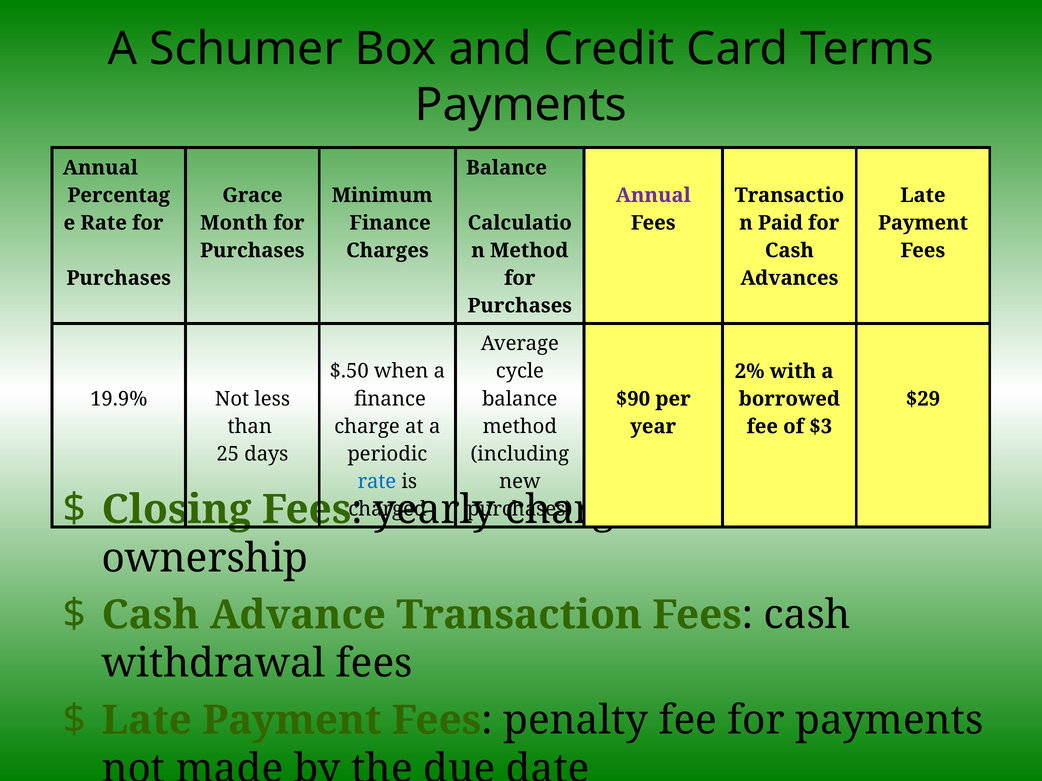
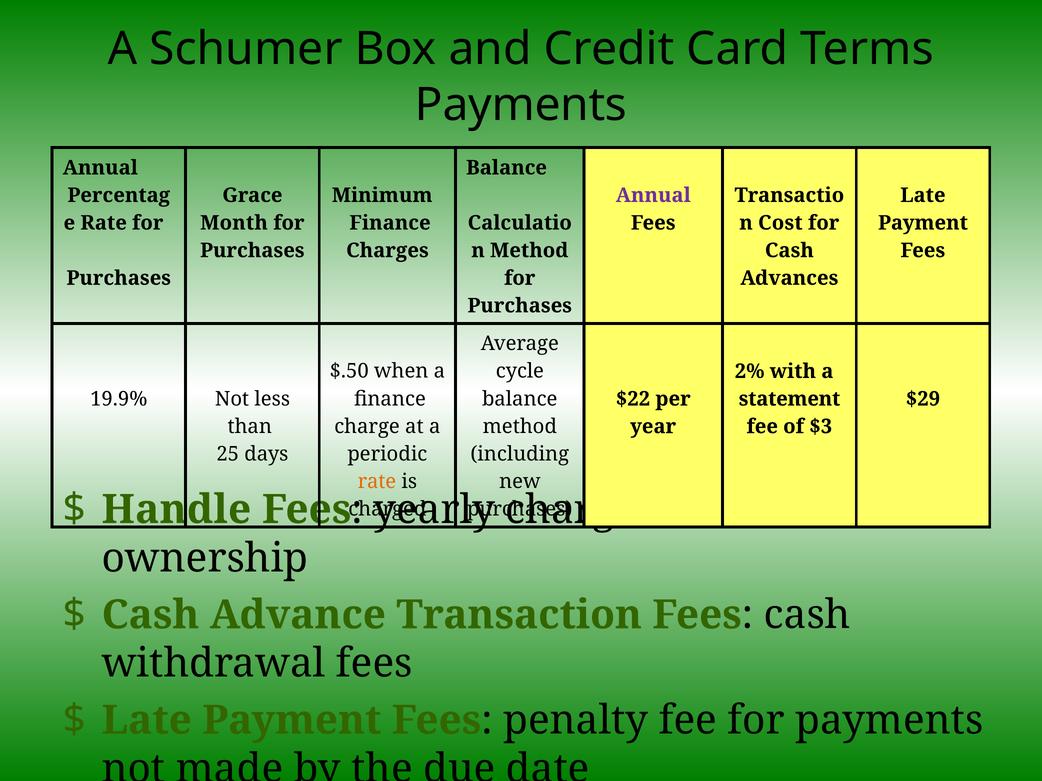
Paid: Paid -> Cost
$90: $90 -> $22
borrowed: borrowed -> statement
rate at (377, 482) colour: blue -> orange
Closing: Closing -> Handle
